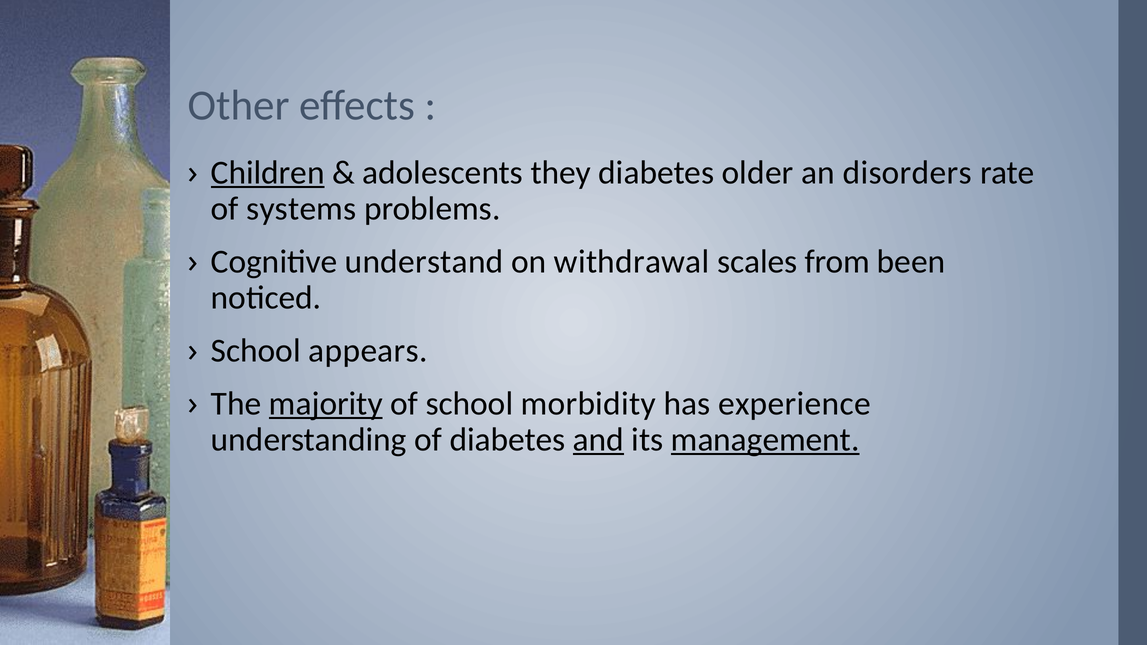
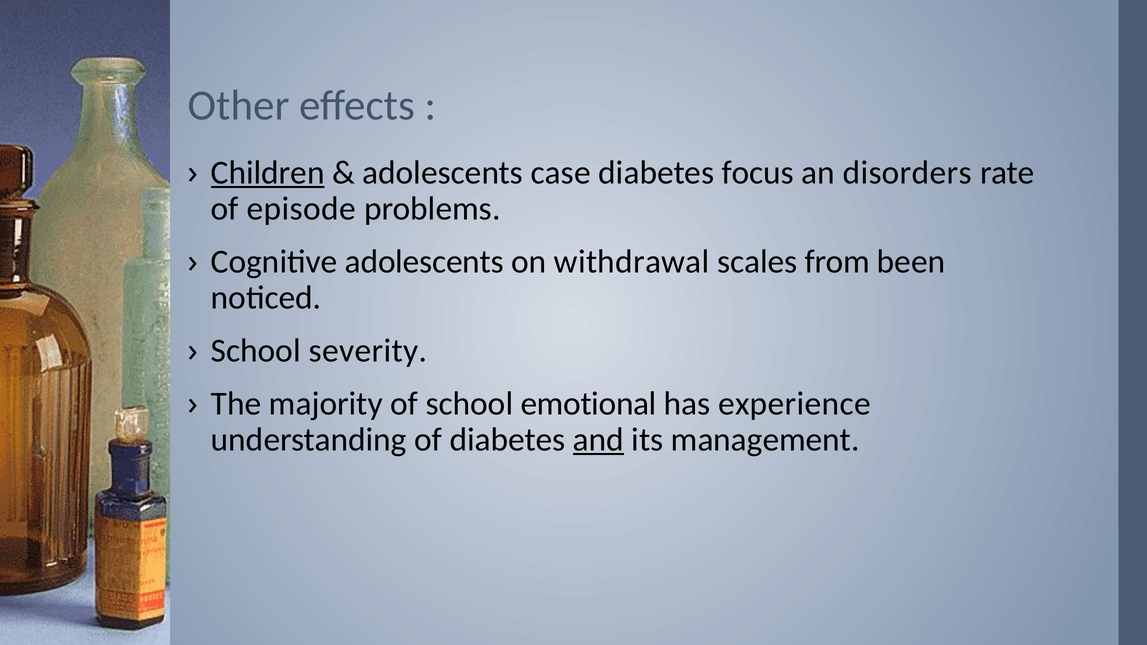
they: they -> case
older: older -> focus
systems: systems -> episode
Cognitive understand: understand -> adolescents
appears: appears -> severity
majority underline: present -> none
morbidity: morbidity -> emotional
management underline: present -> none
